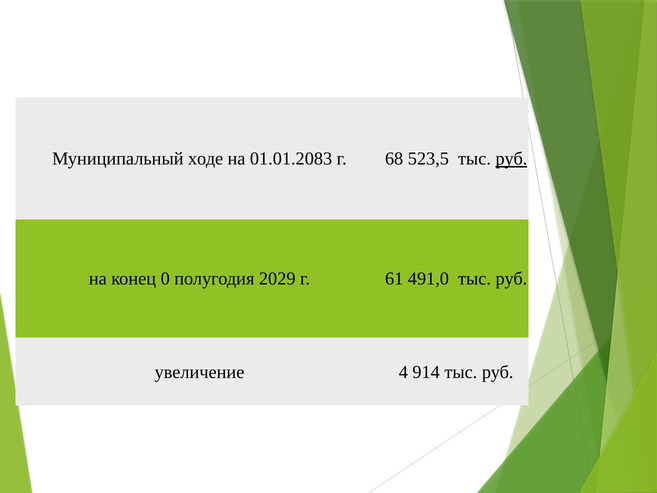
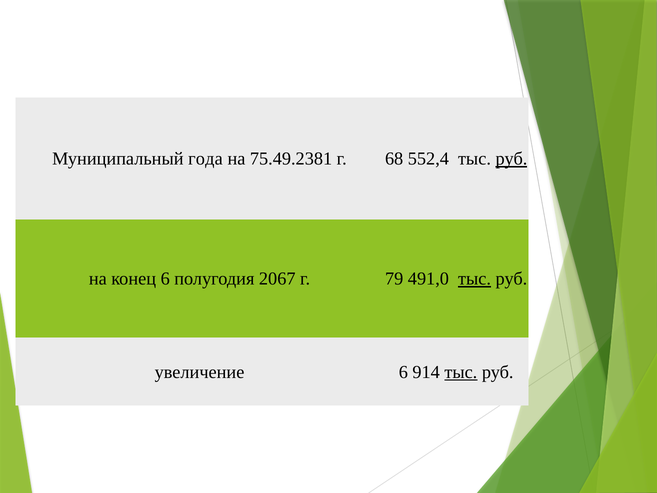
ходе: ходе -> года
01.01.2083: 01.01.2083 -> 75.49.2381
523,5: 523,5 -> 552,4
конец 0: 0 -> 6
2029: 2029 -> 2067
61: 61 -> 79
тыс at (475, 279) underline: none -> present
увеличение 4: 4 -> 6
тыс at (461, 372) underline: none -> present
